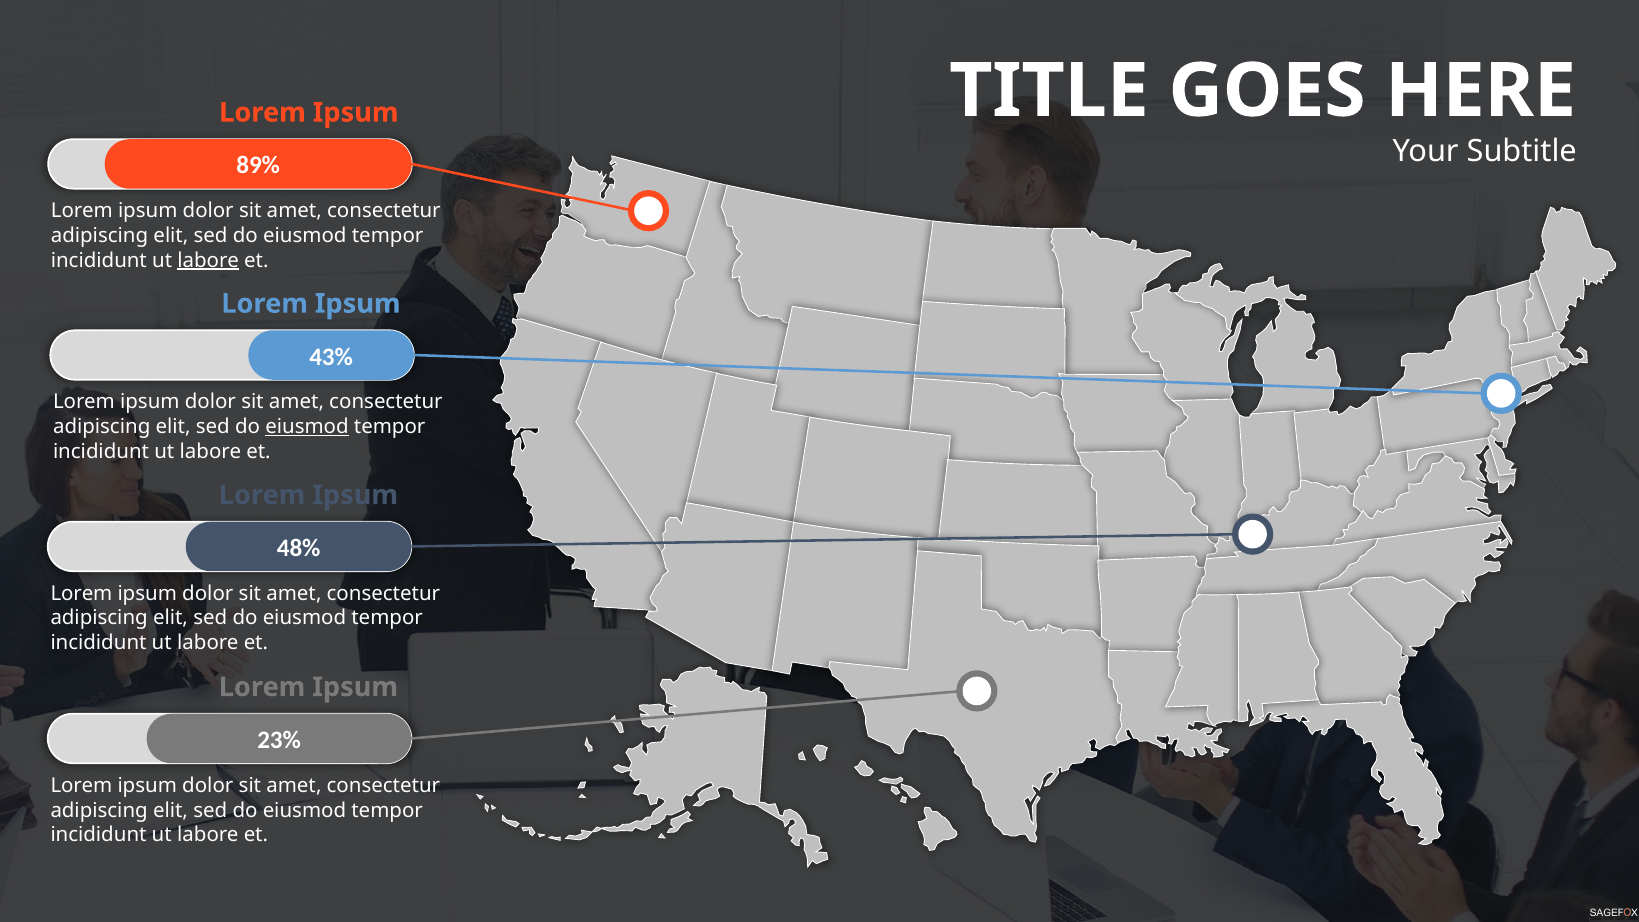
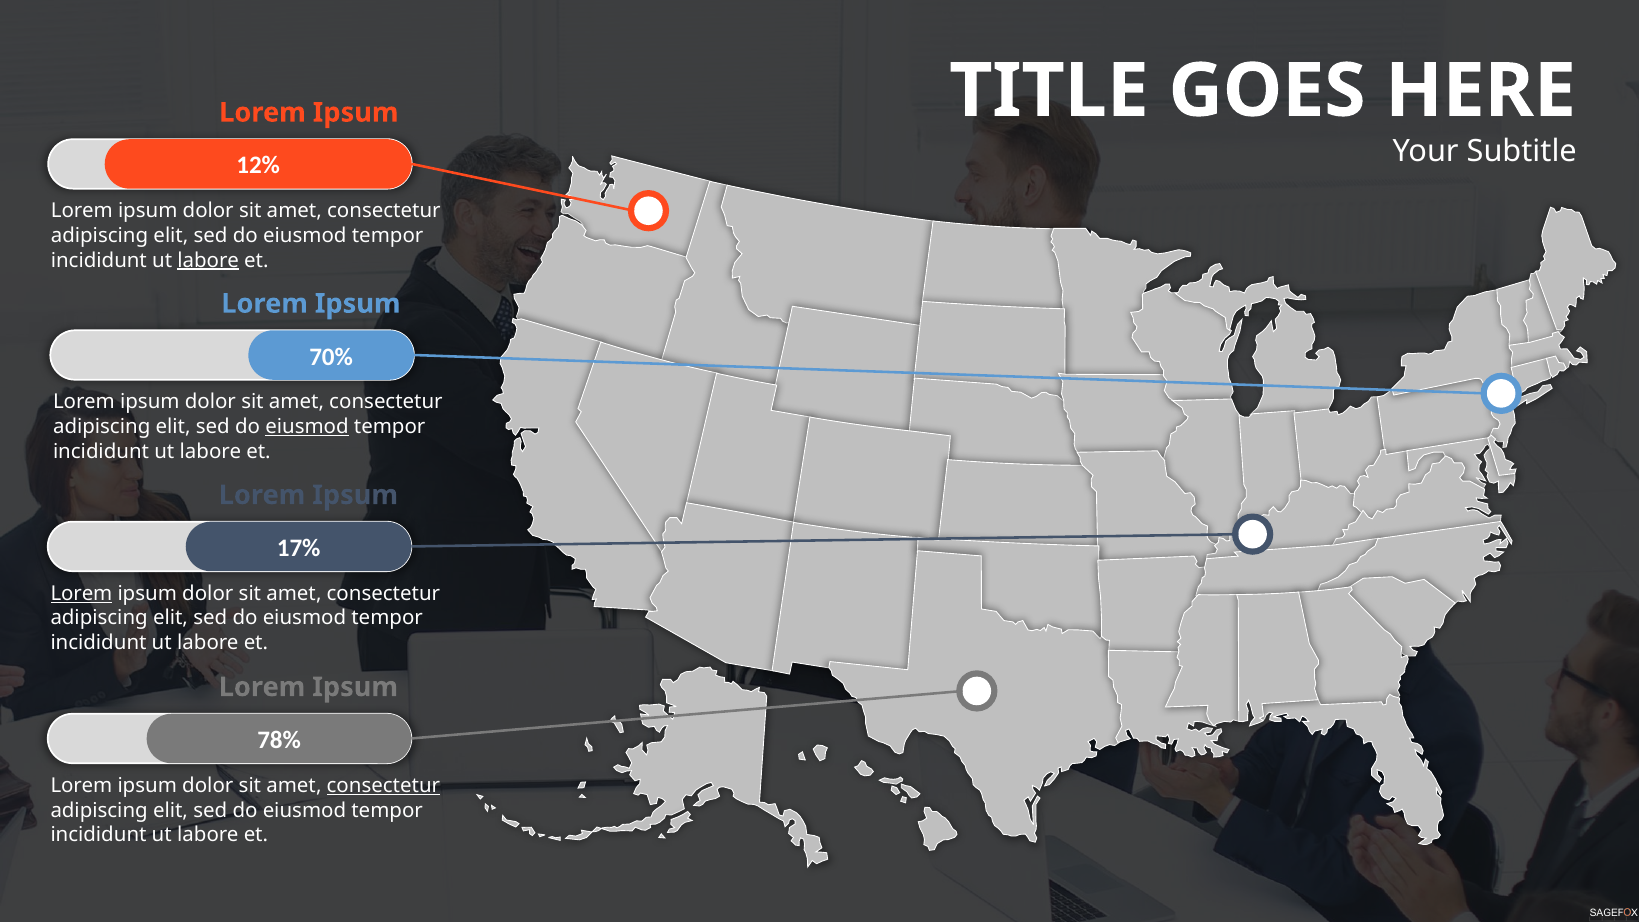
89%: 89% -> 12%
43%: 43% -> 70%
48%: 48% -> 17%
Lorem at (81, 594) underline: none -> present
23%: 23% -> 78%
consectetur at (383, 786) underline: none -> present
